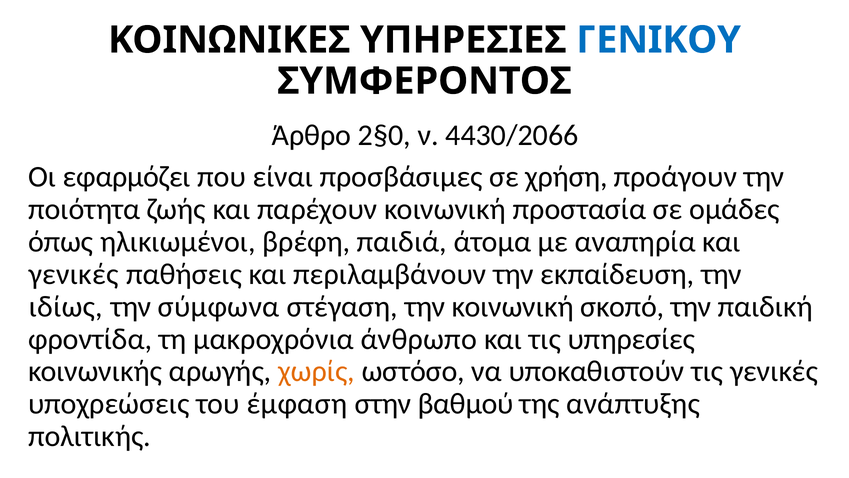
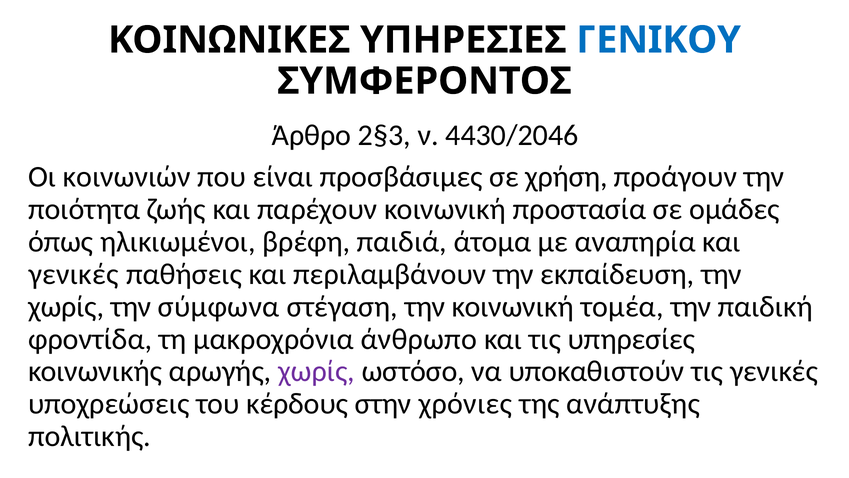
2§0: 2§0 -> 2§3
4430/2066: 4430/2066 -> 4430/2046
εφαρμόζει: εφαρμόζει -> κοινωνιών
ιδίως at (66, 306): ιδίως -> χωρίς
σκοπό: σκοπό -> τομέα
χωρίς at (316, 371) colour: orange -> purple
έμφαση: έμφαση -> κέρδους
βαθμού: βαθμού -> χρόνιες
